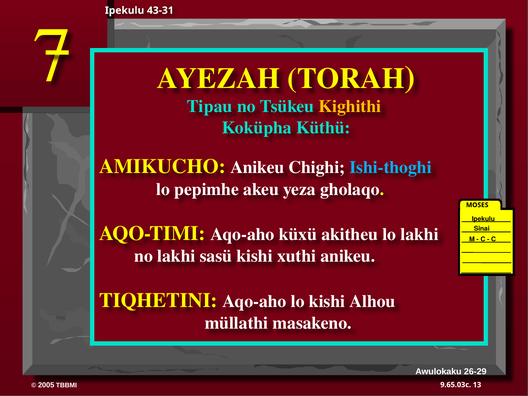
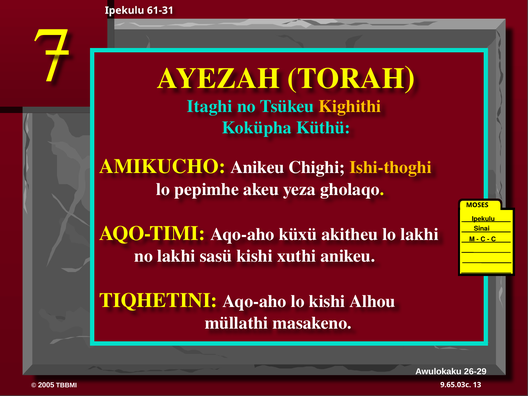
43-31: 43-31 -> 61-31
Tipau: Tipau -> Itaghi
Ishi-thoghi colour: light blue -> yellow
